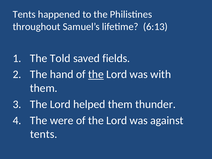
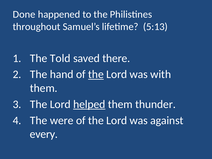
Tents at (24, 14): Tents -> Done
6:13: 6:13 -> 5:13
fields: fields -> there
helped underline: none -> present
tents at (44, 134): tents -> every
